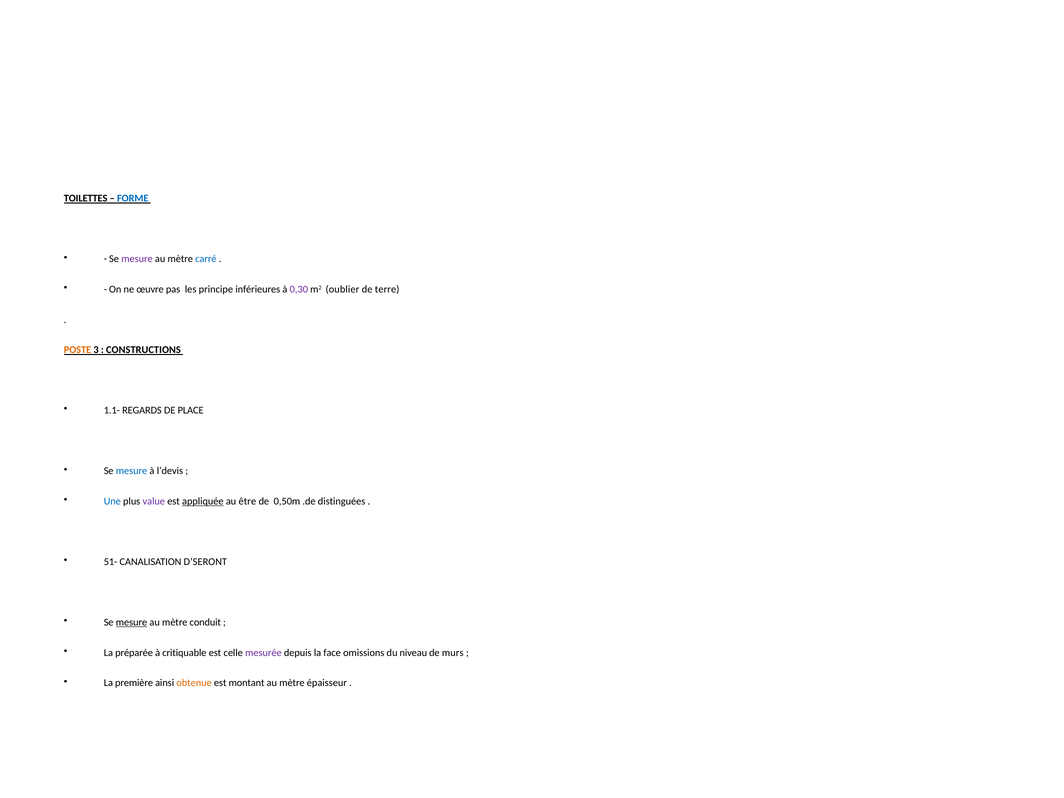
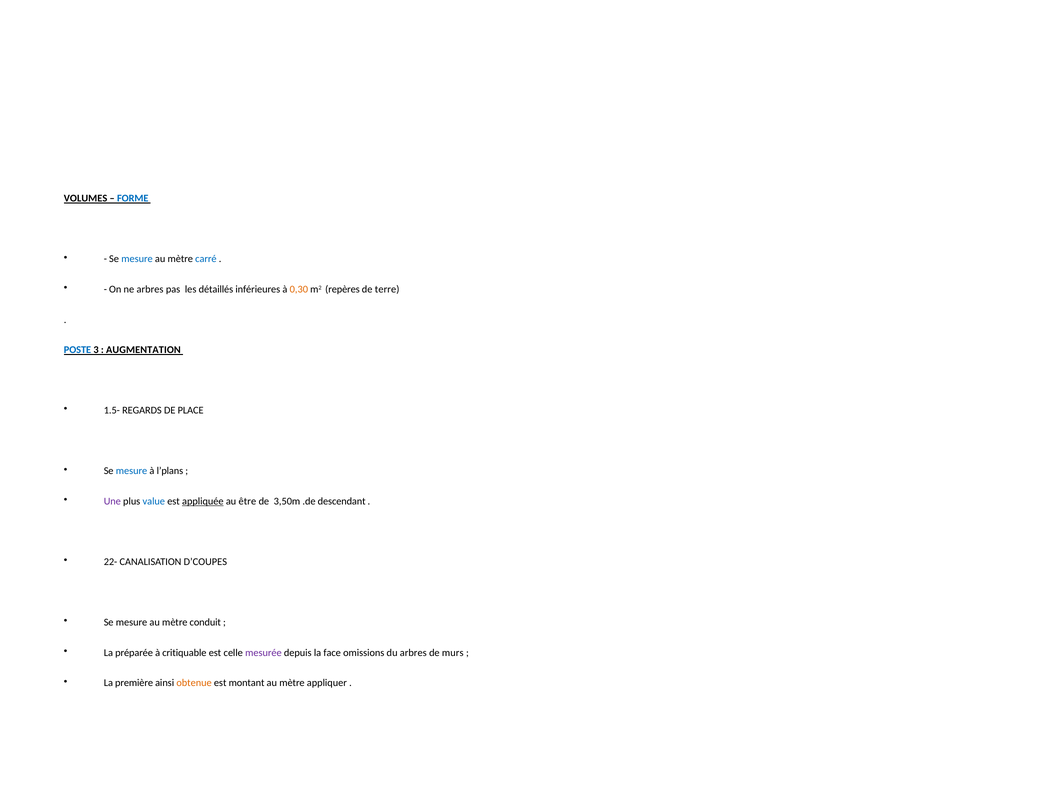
TOILETTES: TOILETTES -> VOLUMES
mesure at (137, 259) colour: purple -> blue
ne œuvre: œuvre -> arbres
principe: principe -> détaillés
0,30 colour: purple -> orange
oublier: oublier -> repères
POSTE colour: orange -> blue
CONSTRUCTIONS: CONSTRUCTIONS -> AUGMENTATION
1.1-: 1.1- -> 1.5-
l’devis: l’devis -> l’plans
Une colour: blue -> purple
value colour: purple -> blue
0,50m: 0,50m -> 3,50m
distinguées: distinguées -> descendant
51-: 51- -> 22-
D’SERONT: D’SERONT -> D’COUPES
mesure at (132, 622) underline: present -> none
du niveau: niveau -> arbres
épaisseur: épaisseur -> appliquer
